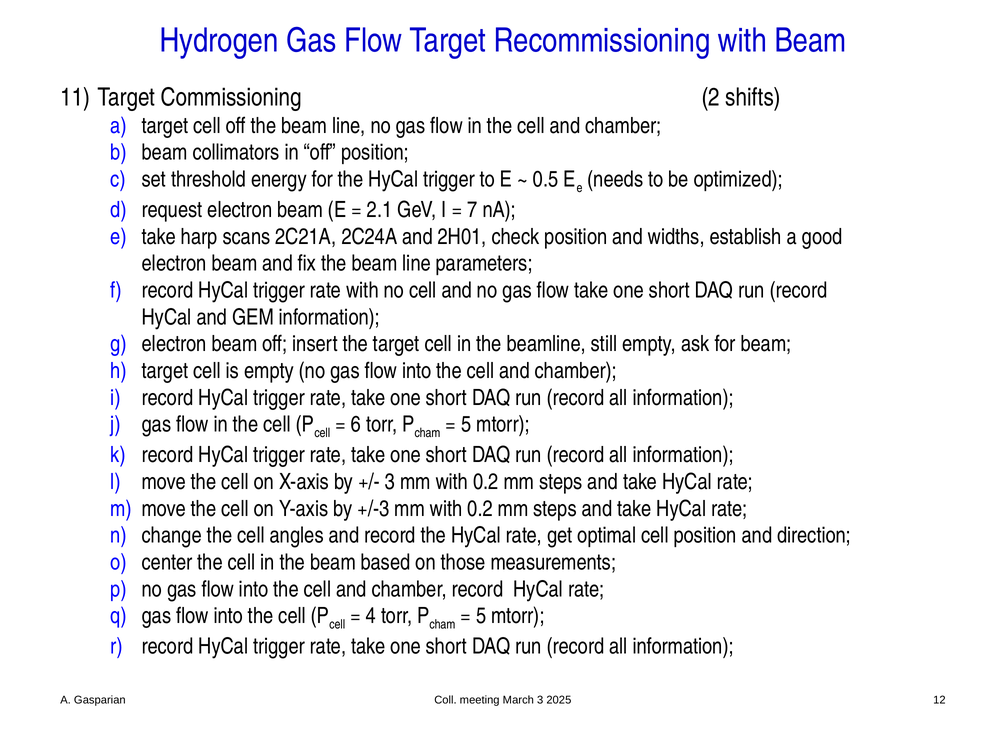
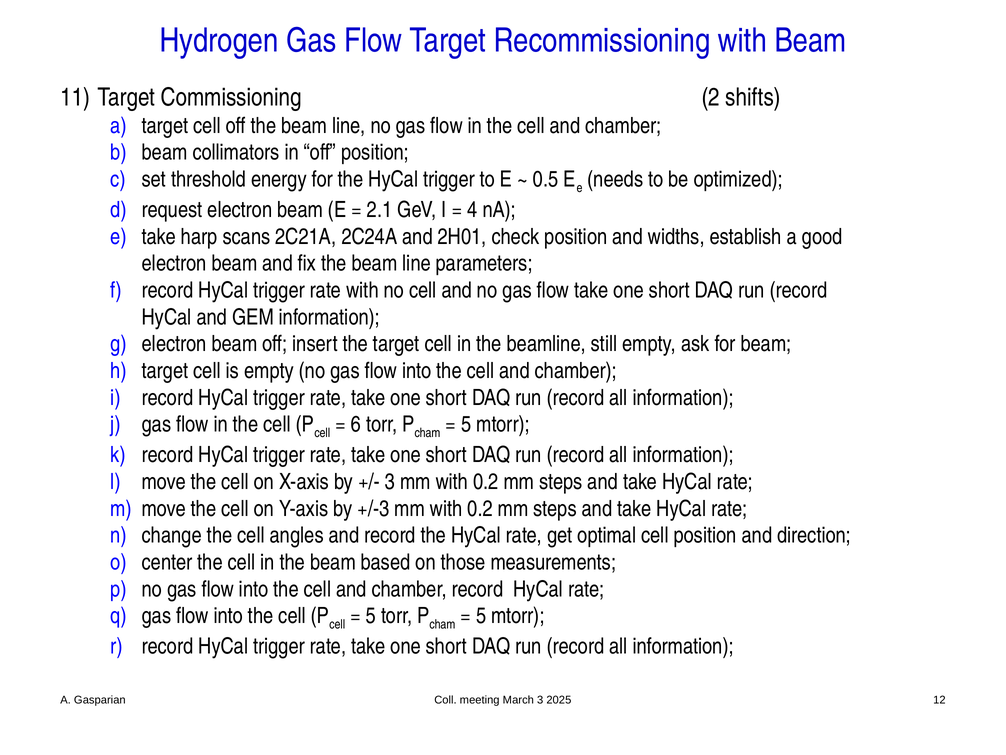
7: 7 -> 4
4 at (371, 616): 4 -> 5
